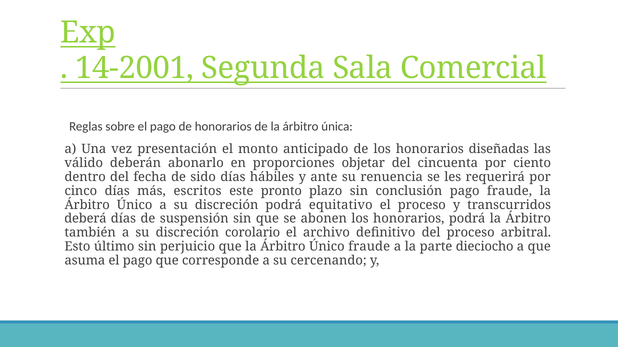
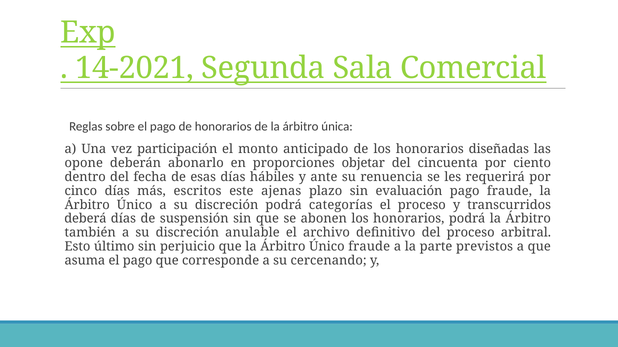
14-2001: 14-2001 -> 14-2021
presentación: presentación -> participación
válido: válido -> opone
sido: sido -> esas
pronto: pronto -> ajenas
conclusión: conclusión -> evaluación
equitativo: equitativo -> categorías
corolario: corolario -> anulable
dieciocho: dieciocho -> previstos
